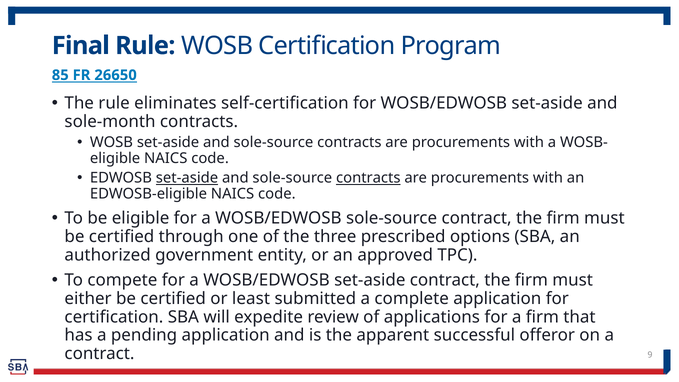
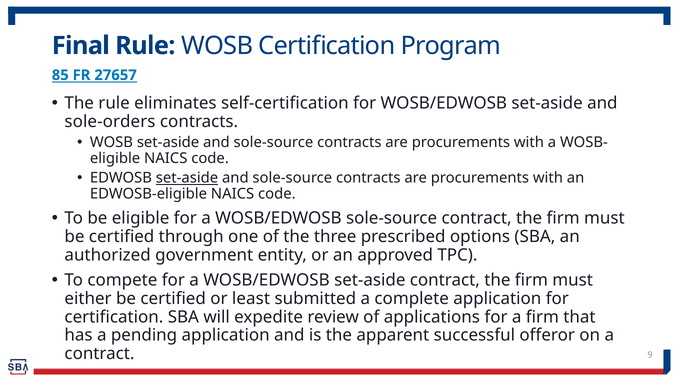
26650: 26650 -> 27657
sole-month: sole-month -> sole-orders
contracts at (368, 178) underline: present -> none
